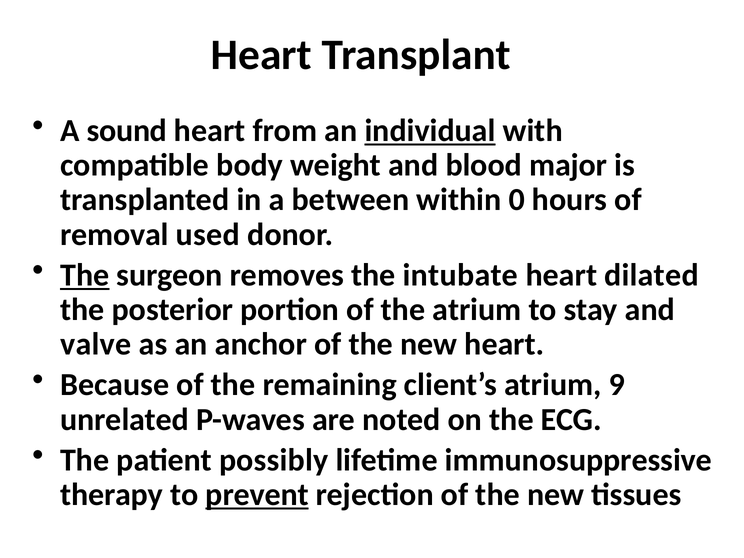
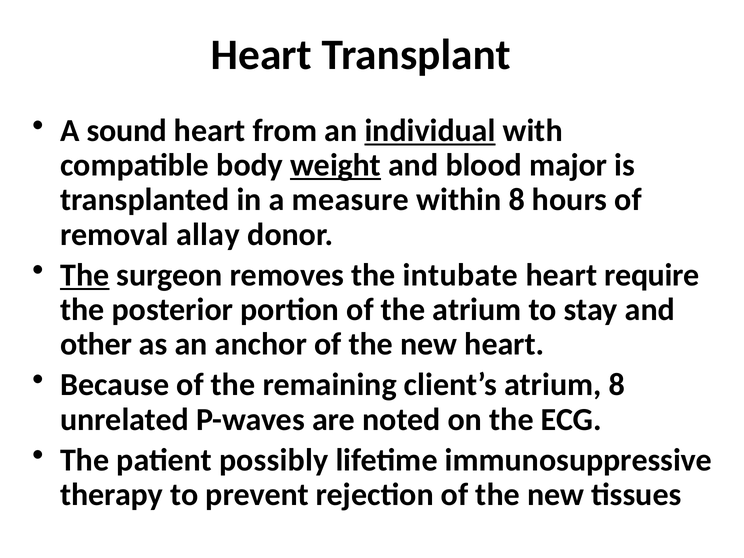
weight underline: none -> present
between: between -> measure
within 0: 0 -> 8
used: used -> allay
dilated: dilated -> require
valve: valve -> other
atrium 9: 9 -> 8
prevent underline: present -> none
